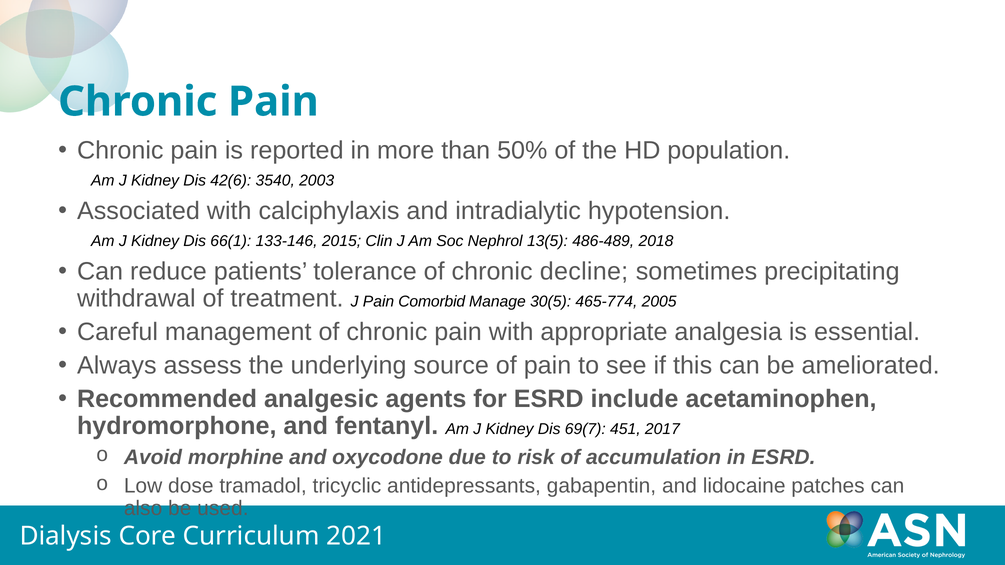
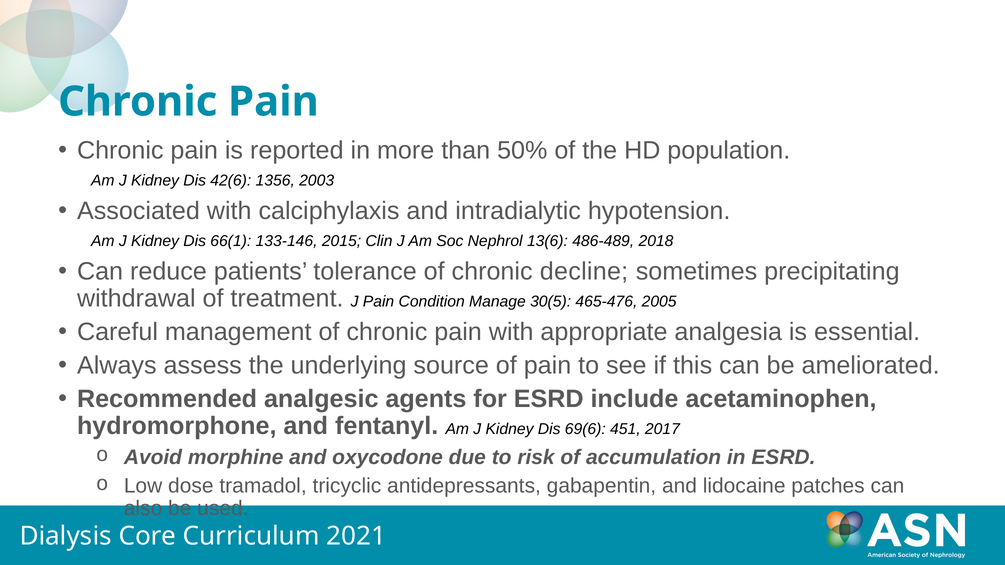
3540: 3540 -> 1356
13(5: 13(5 -> 13(6
Comorbid: Comorbid -> Condition
465-774: 465-774 -> 465-476
69(7: 69(7 -> 69(6
